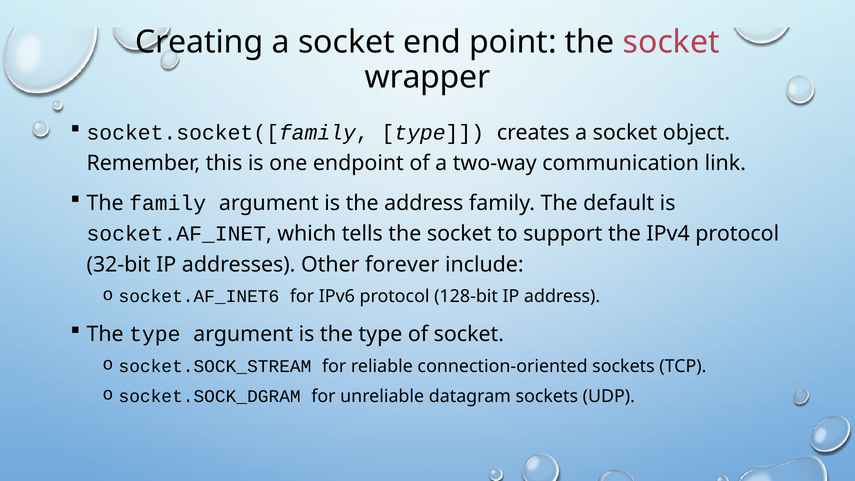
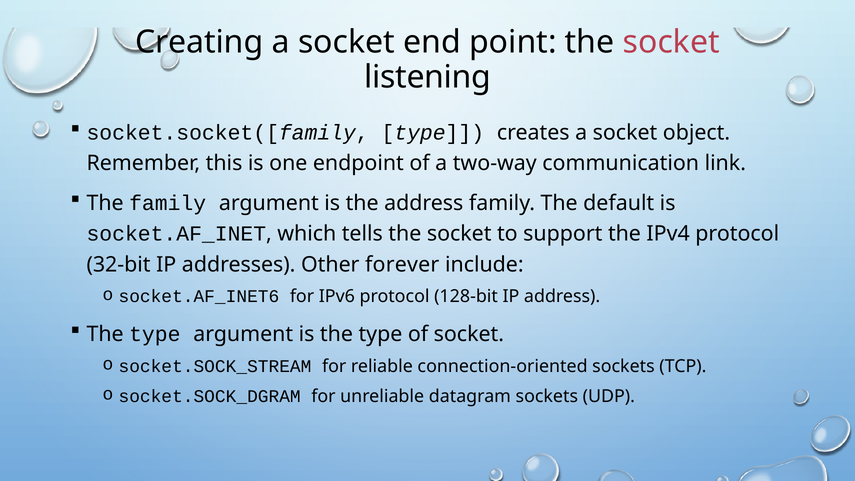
wrapper: wrapper -> listening
